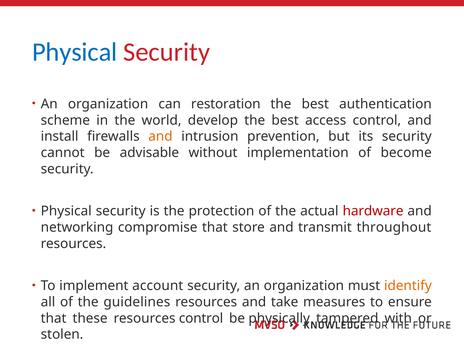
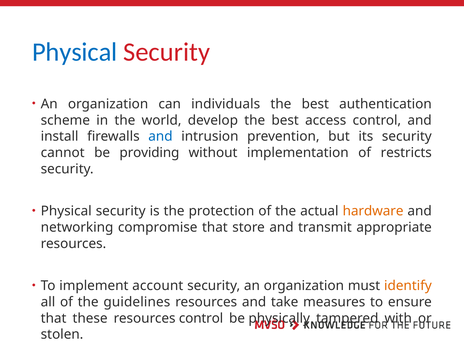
restoration: restoration -> individuals
and at (160, 137) colour: orange -> blue
advisable: advisable -> providing
become: become -> restricts
hardware colour: red -> orange
throughout: throughout -> appropriate
